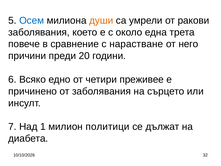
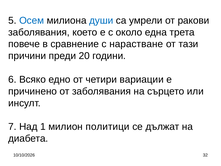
души colour: orange -> blue
него: него -> тази
преживее: преживее -> вариации
